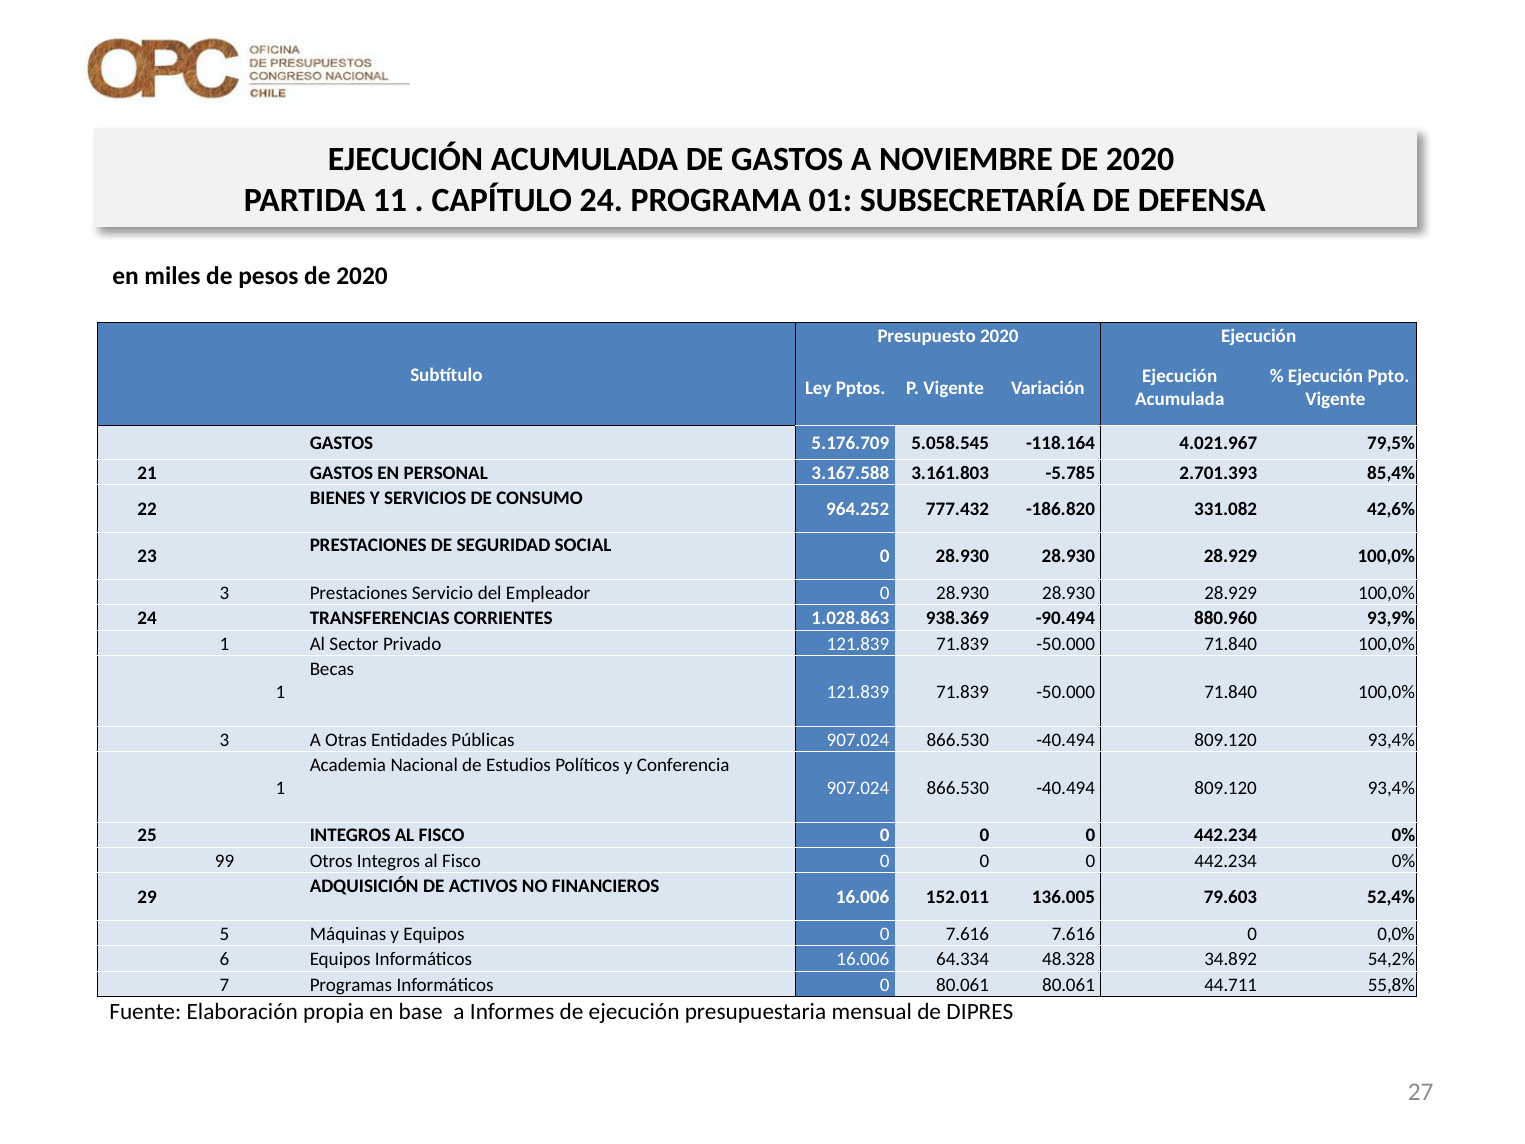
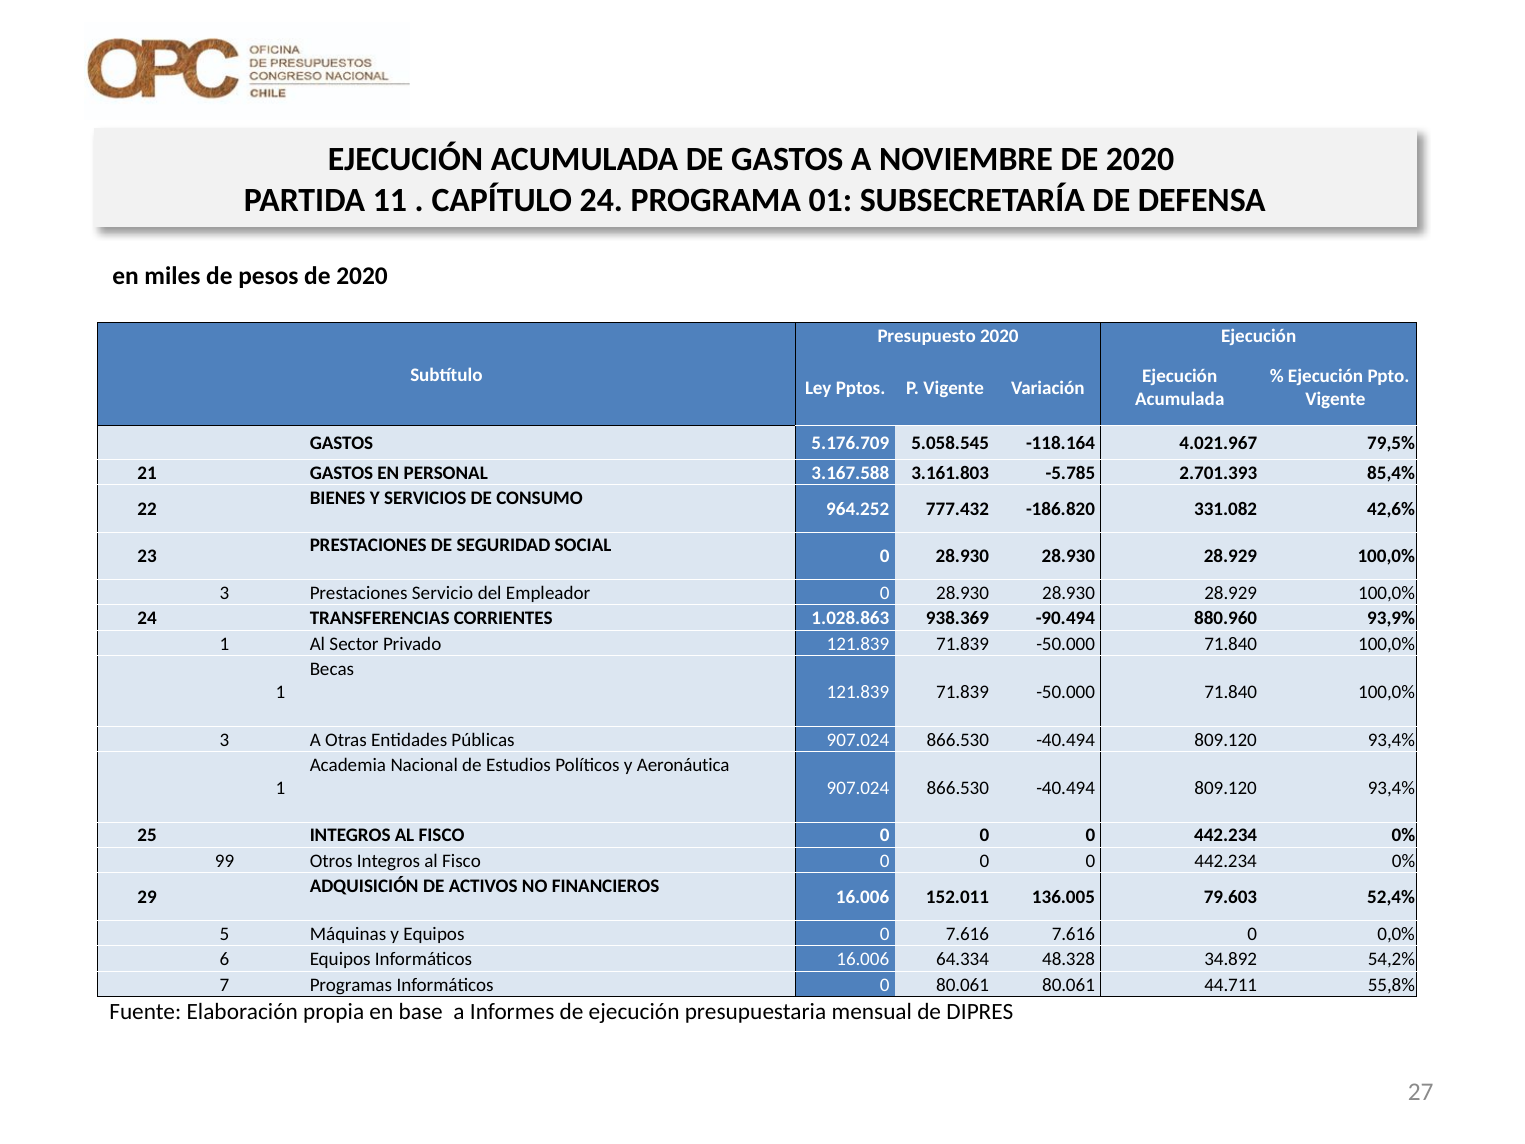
Conferencia: Conferencia -> Aeronáutica
